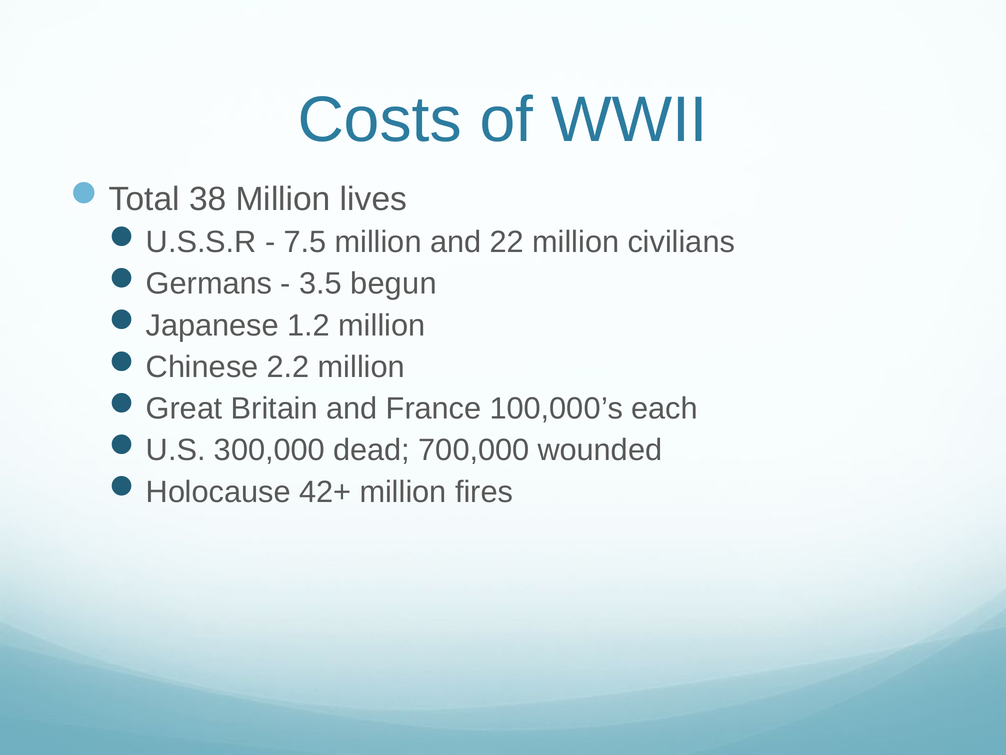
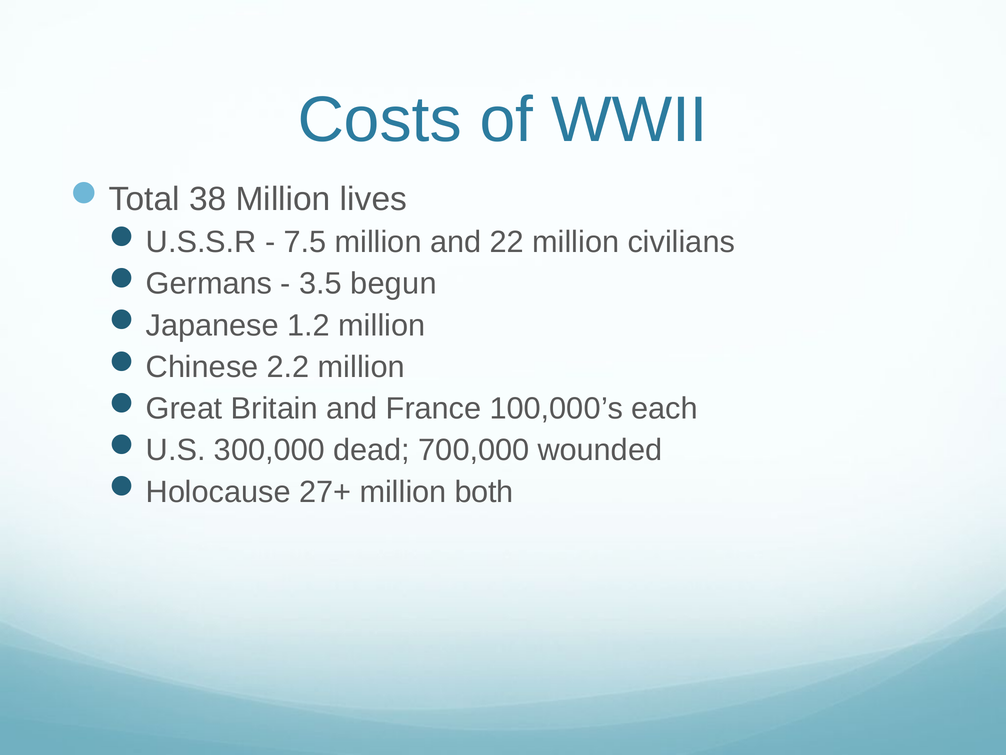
42+: 42+ -> 27+
fires: fires -> both
